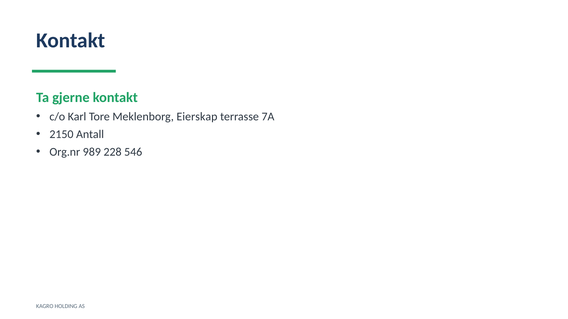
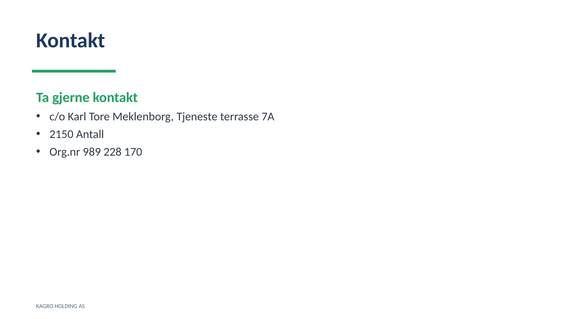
Eierskap: Eierskap -> Tjeneste
546: 546 -> 170
